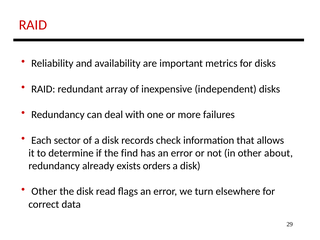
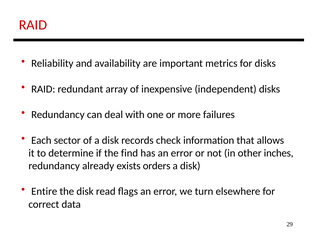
about: about -> inches
Other at (44, 191): Other -> Entire
